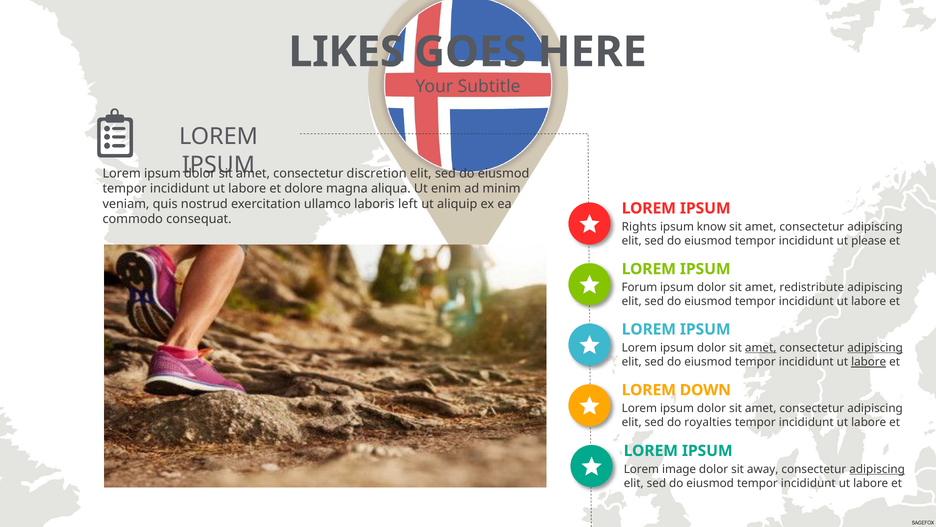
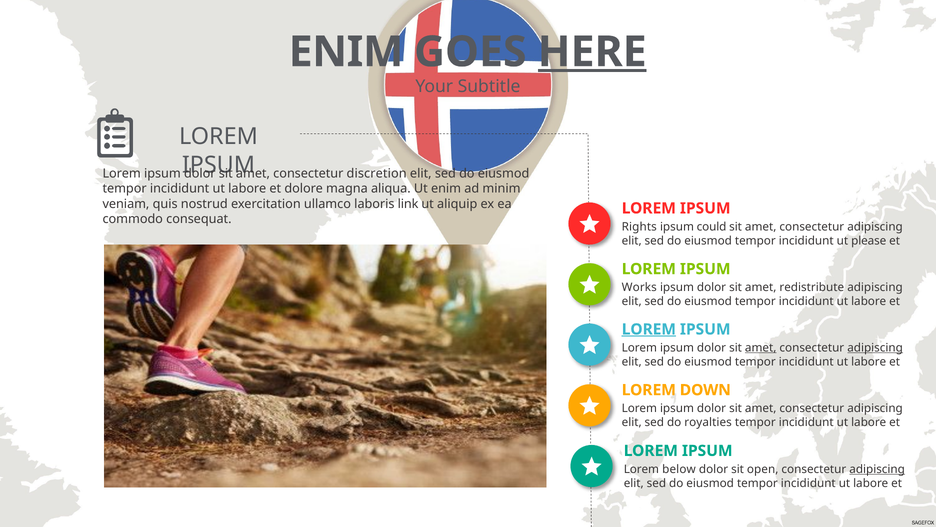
LIKES at (346, 52): LIKES -> ENIM
HERE underline: none -> present
left: left -> link
know: know -> could
Forum: Forum -> Works
LOREM at (649, 329) underline: none -> present
labore at (869, 362) underline: present -> none
image: image -> below
away: away -> open
